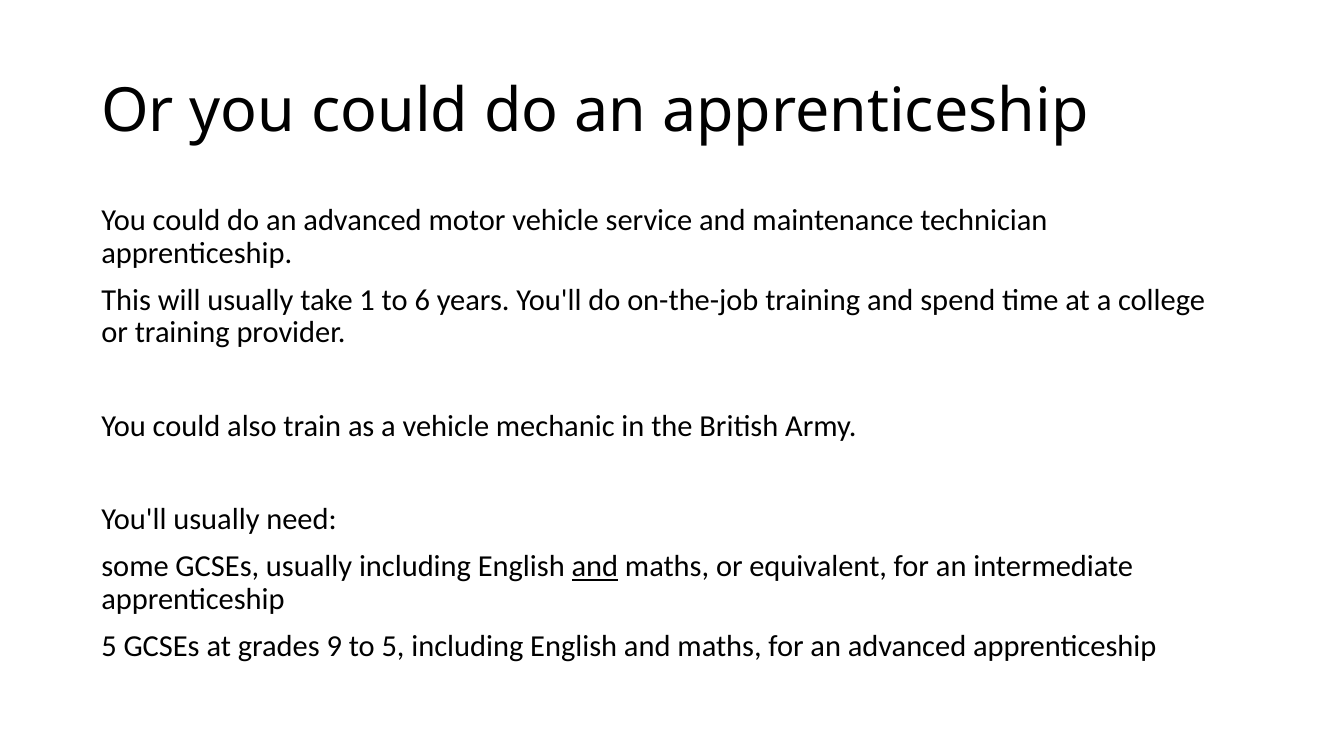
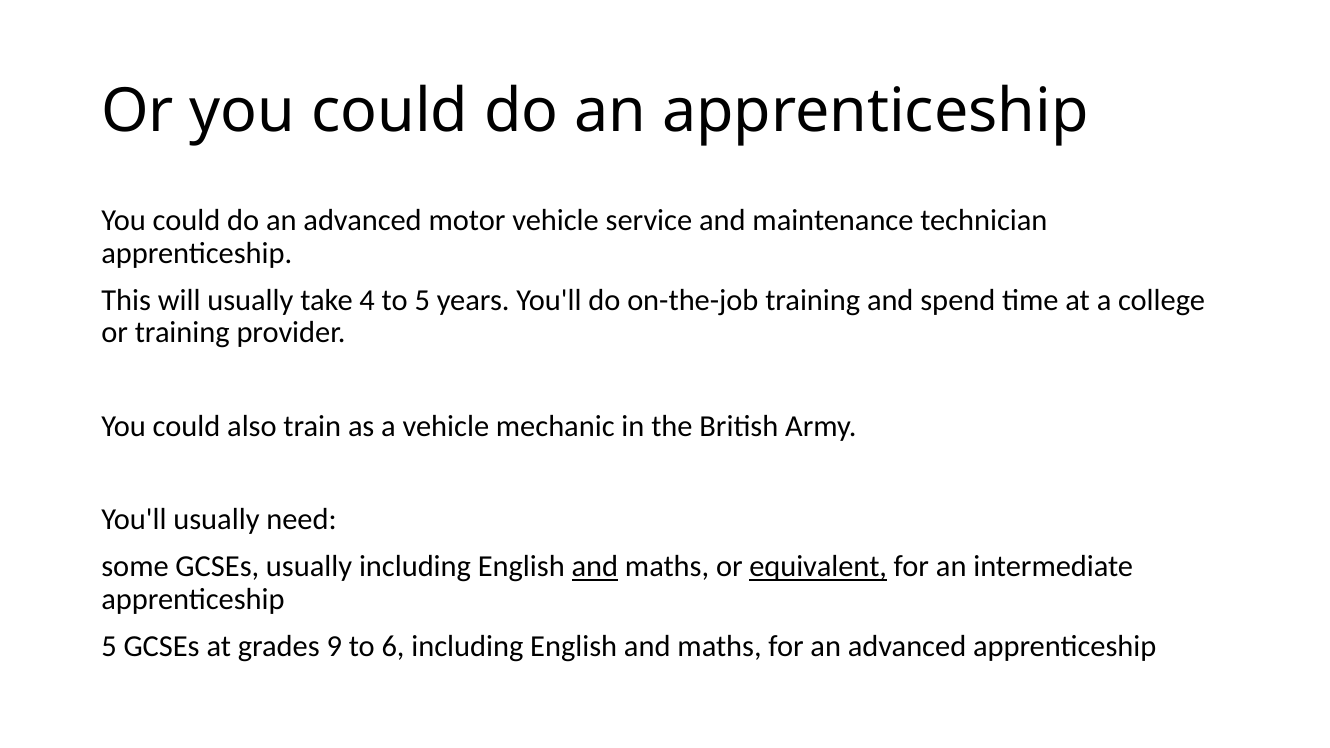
1: 1 -> 4
to 6: 6 -> 5
equivalent underline: none -> present
to 5: 5 -> 6
